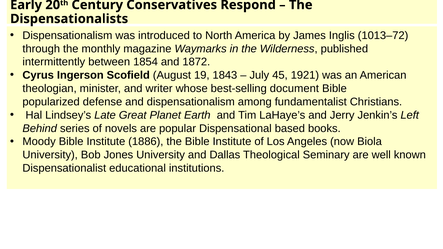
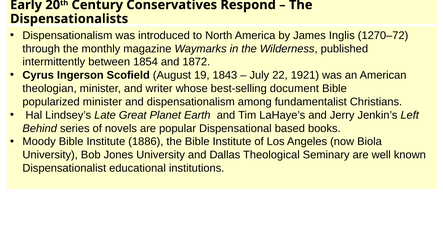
1013–72: 1013–72 -> 1270–72
45: 45 -> 22
popularized defense: defense -> minister
